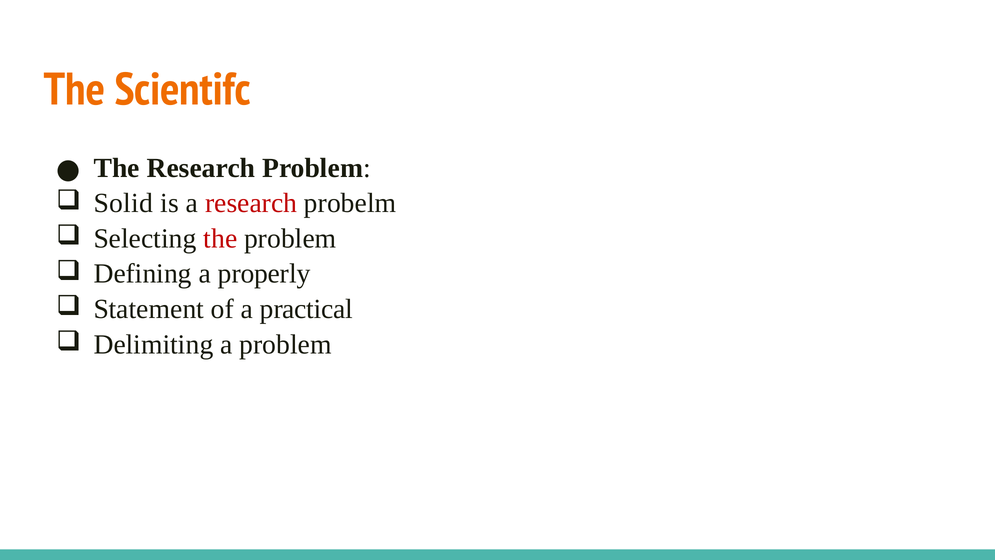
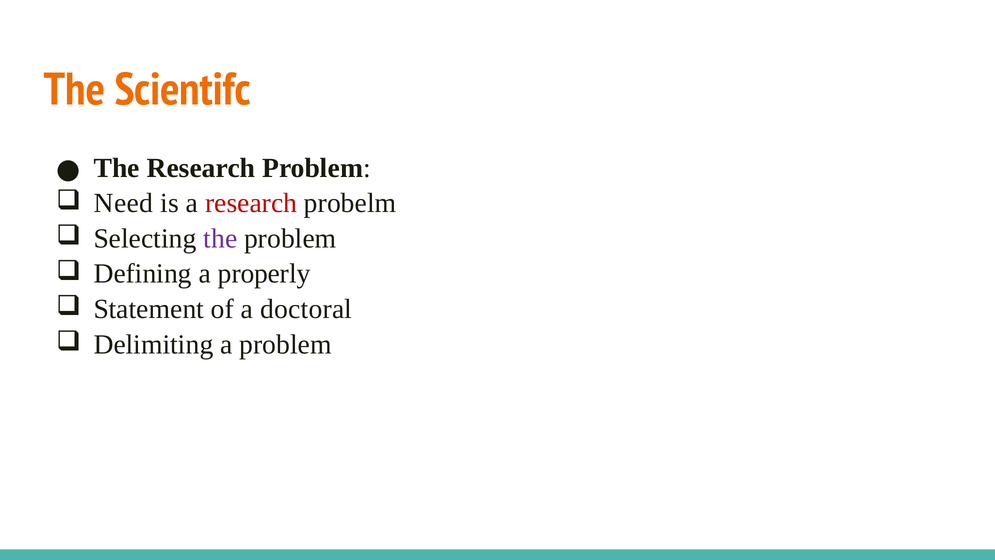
Solid: Solid -> Need
the at (220, 238) colour: red -> purple
practical: practical -> doctoral
